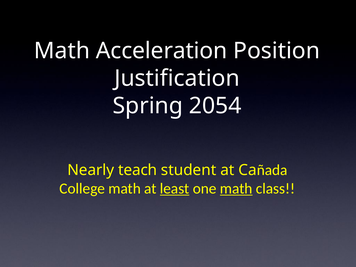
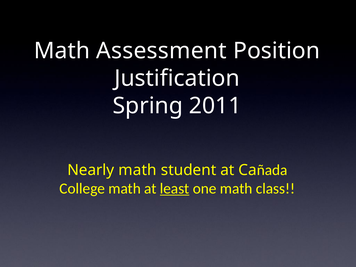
Acceleration: Acceleration -> Assessment
2054: 2054 -> 2011
Nearly teach: teach -> math
math at (236, 189) underline: present -> none
